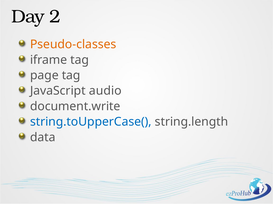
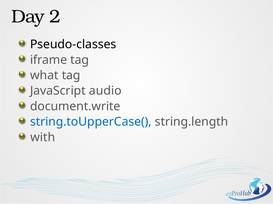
Pseudo-classes colour: orange -> black
page: page -> what
data: data -> with
